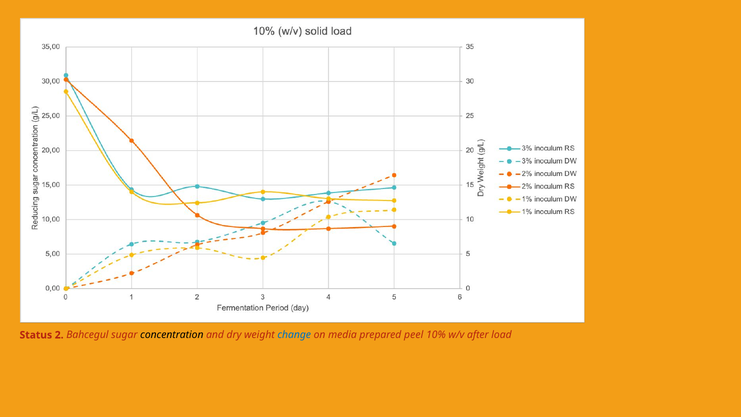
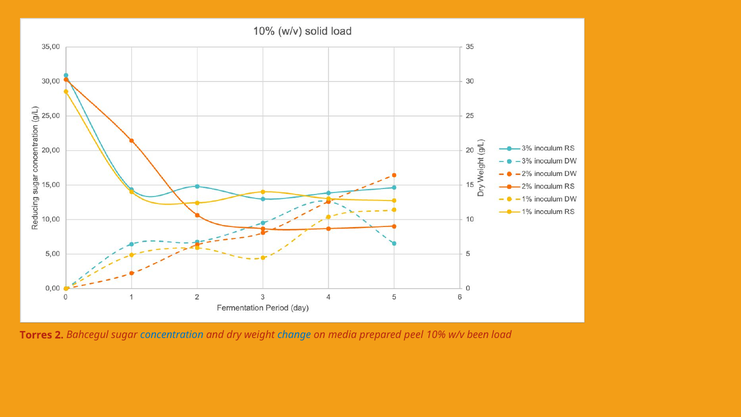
Status: Status -> Torres
concentration colour: black -> blue
after: after -> been
